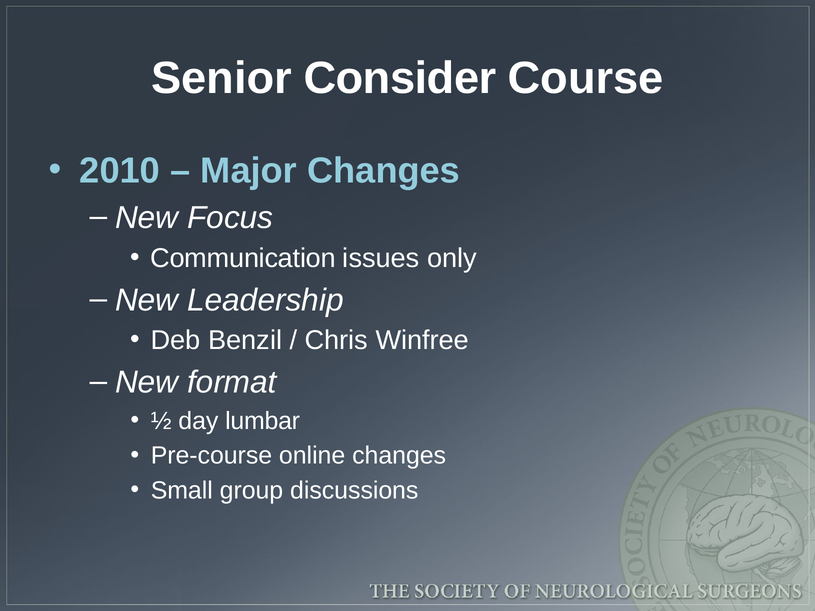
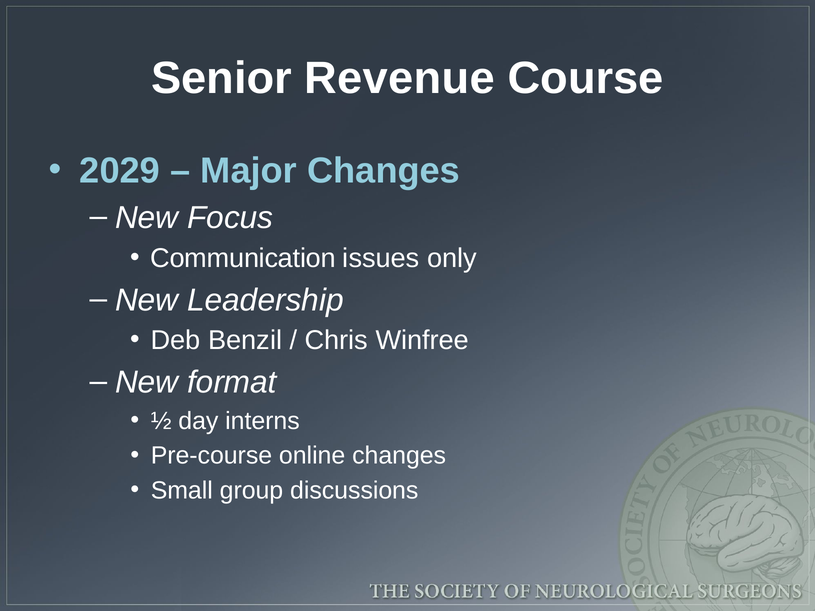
Consider: Consider -> Revenue
2010: 2010 -> 2029
lumbar: lumbar -> interns
